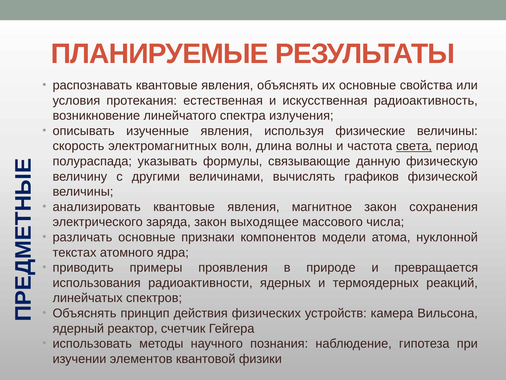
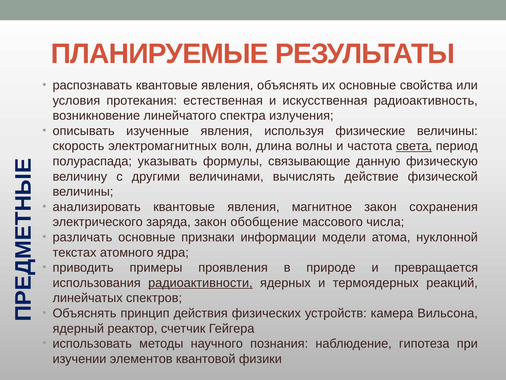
графиков: графиков -> действие
выходящее: выходящее -> обобщение
компонентов: компонентов -> информации
радиоактивности underline: none -> present
